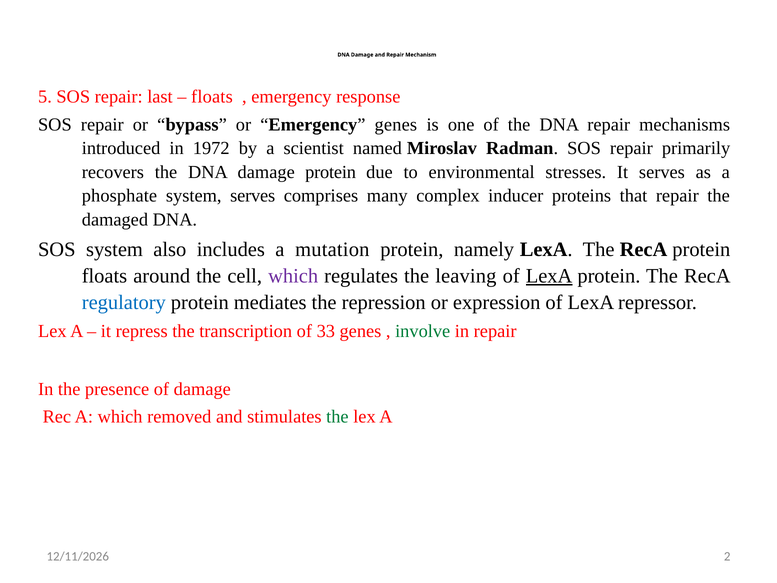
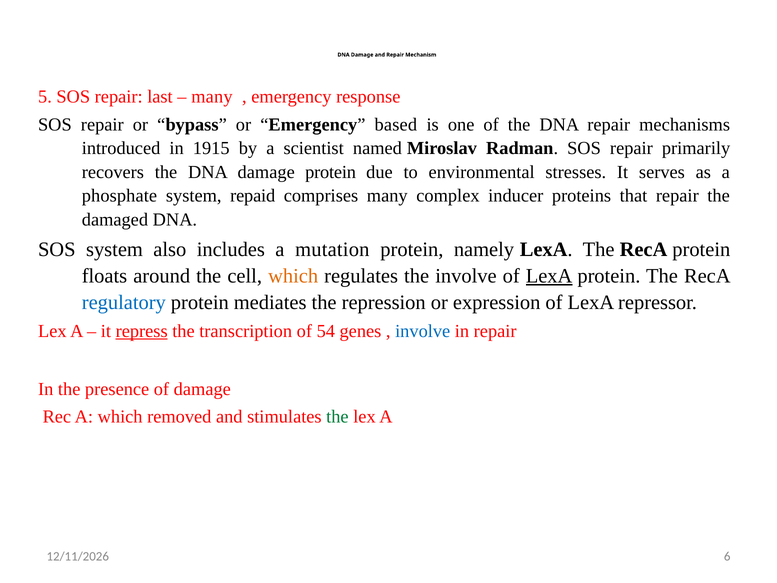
floats at (212, 97): floats -> many
Emergency genes: genes -> based
1972: 1972 -> 1915
system serves: serves -> repaid
which at (293, 276) colour: purple -> orange
the leaving: leaving -> involve
repress underline: none -> present
33: 33 -> 54
involve at (423, 331) colour: green -> blue
2: 2 -> 6
